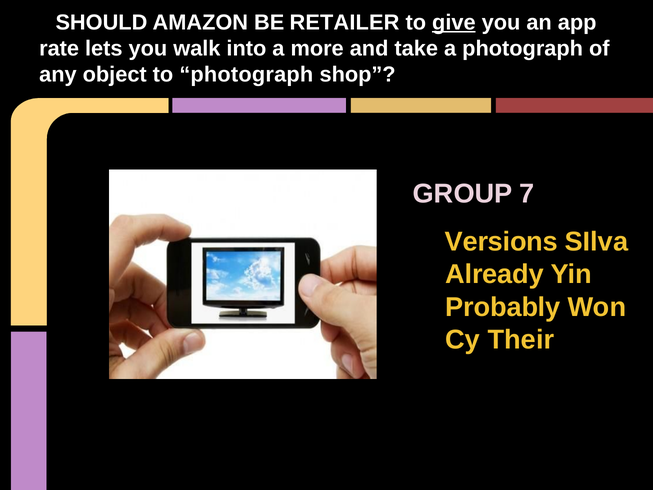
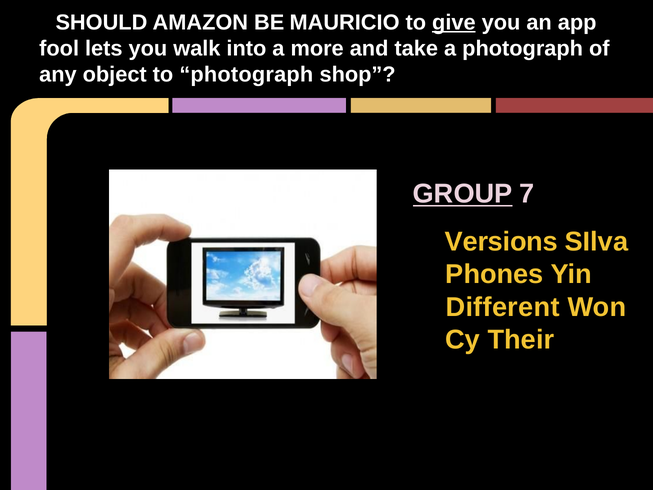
RETAILER: RETAILER -> MAURICIO
rate: rate -> fool
GROUP underline: none -> present
Already: Already -> Phones
Probably: Probably -> Different
